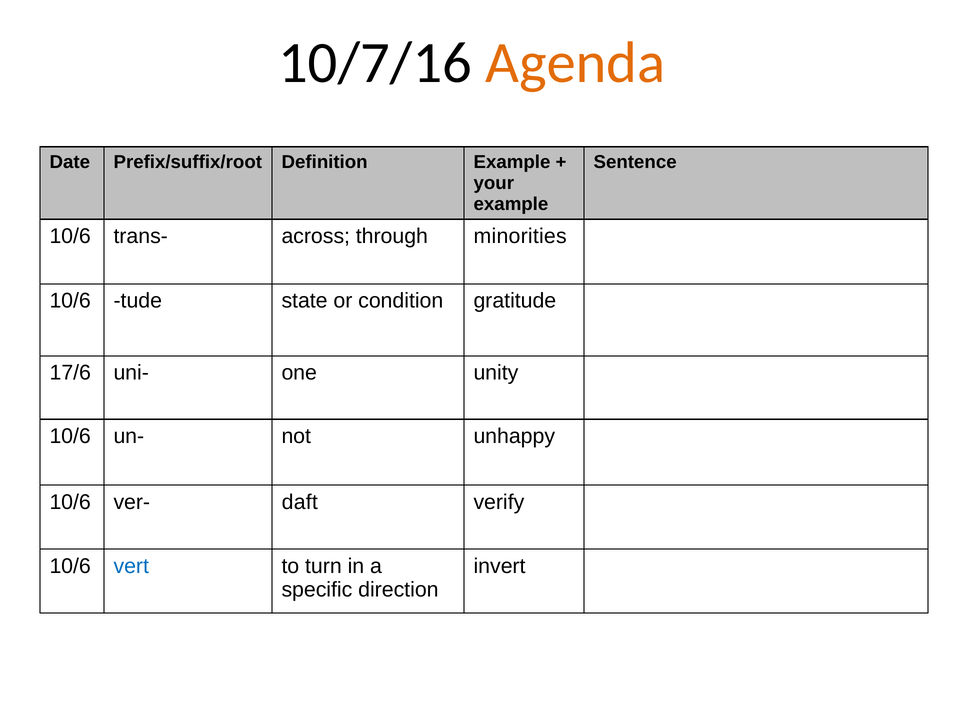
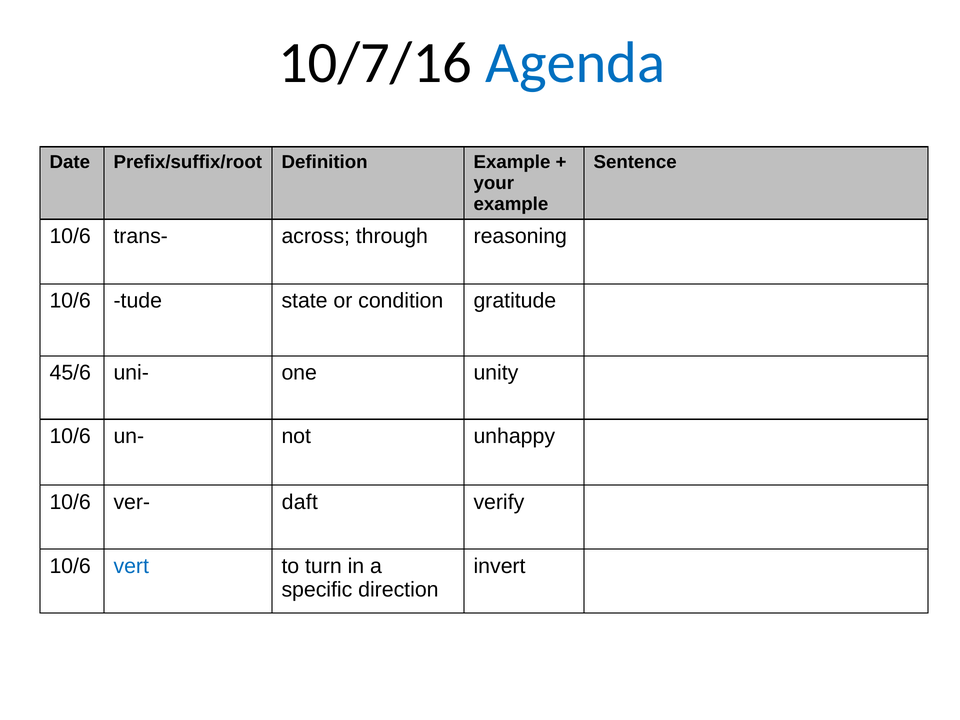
Agenda colour: orange -> blue
minorities: minorities -> reasoning
17/6: 17/6 -> 45/6
